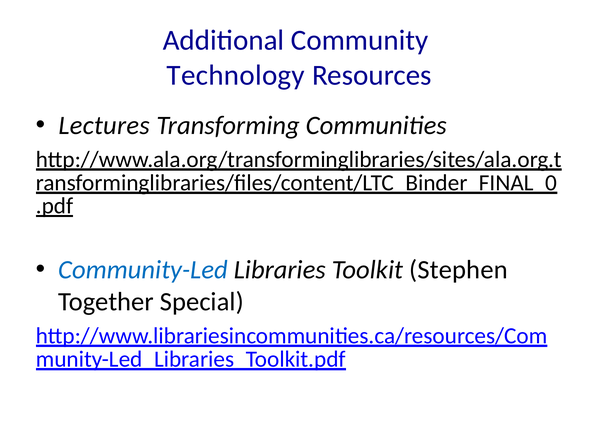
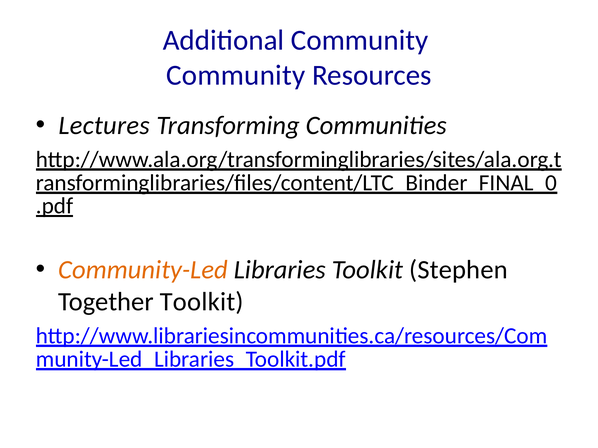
Technology at (236, 75): Technology -> Community
Community-Led colour: blue -> orange
Together Special: Special -> Toolkit
